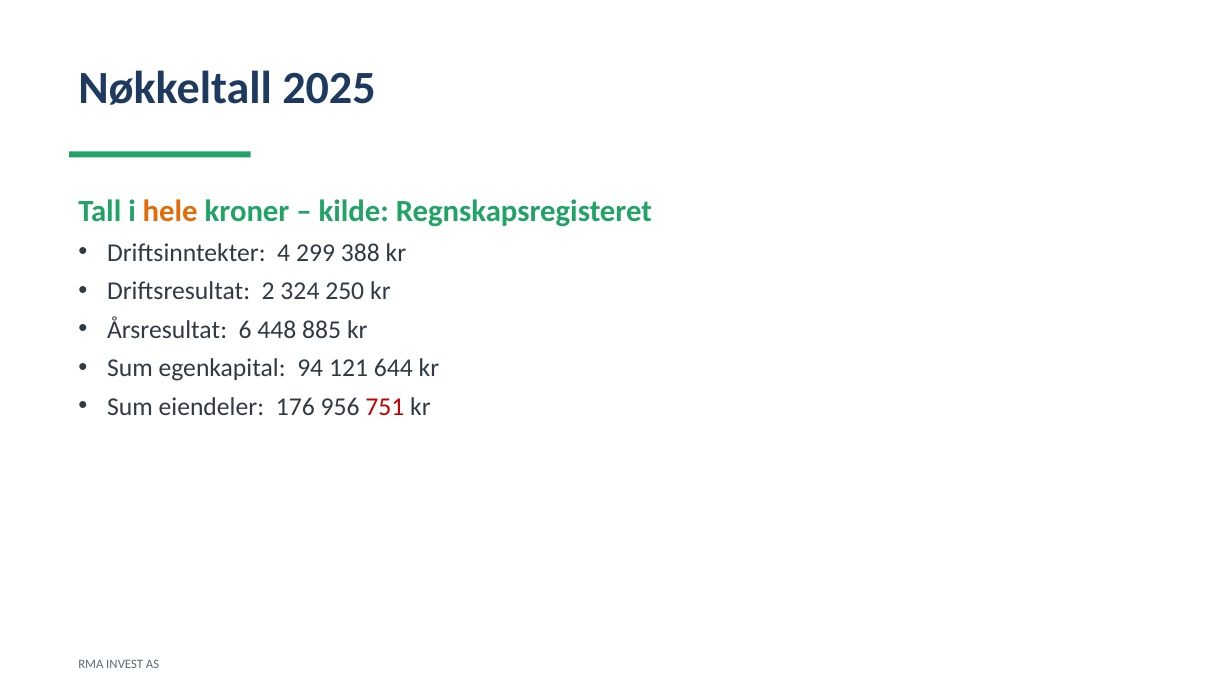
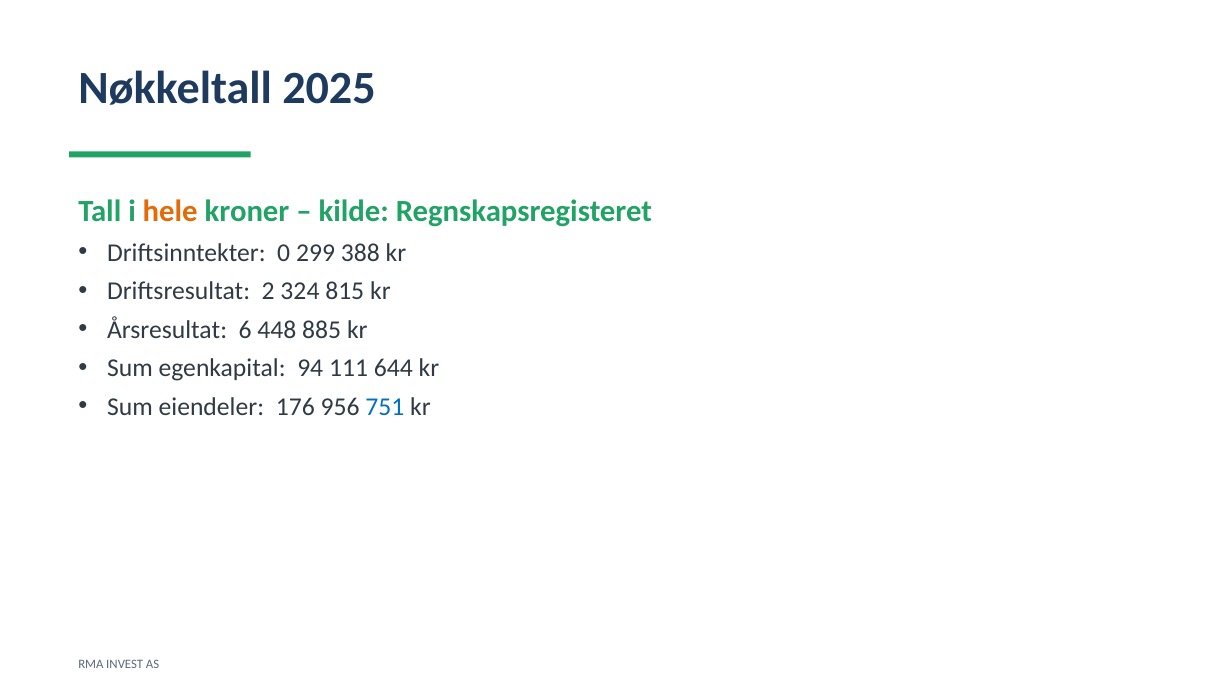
4: 4 -> 0
250: 250 -> 815
121: 121 -> 111
751 colour: red -> blue
